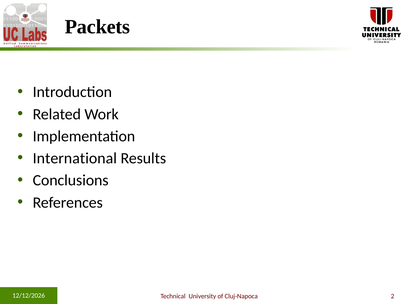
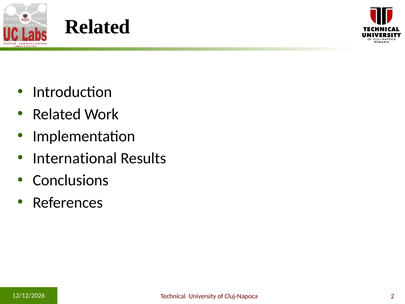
Packets at (97, 27): Packets -> Related
